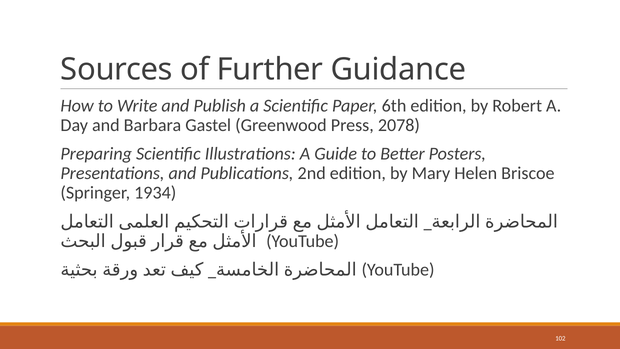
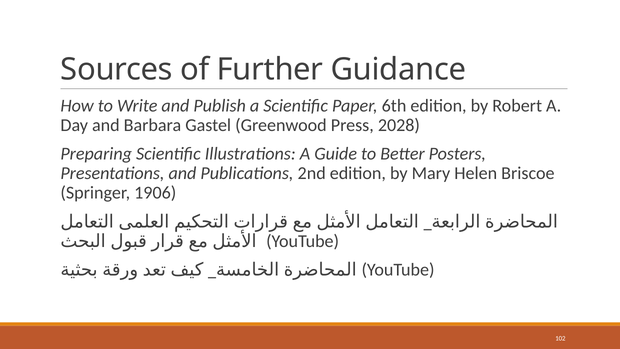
2078: 2078 -> 2028
1934: 1934 -> 1906
